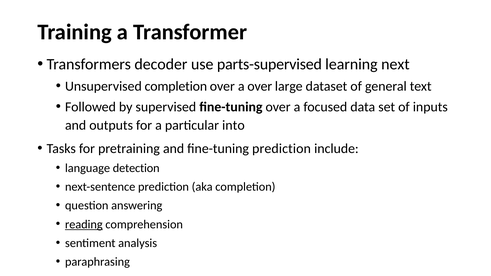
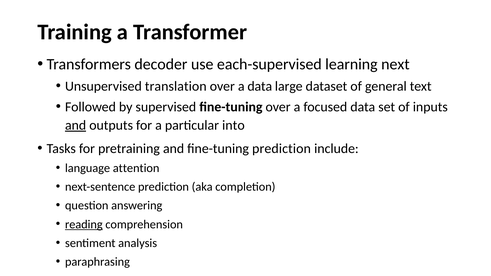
parts-supervised: parts-supervised -> each-supervised
Unsupervised completion: completion -> translation
a over: over -> data
and at (76, 125) underline: none -> present
detection: detection -> attention
